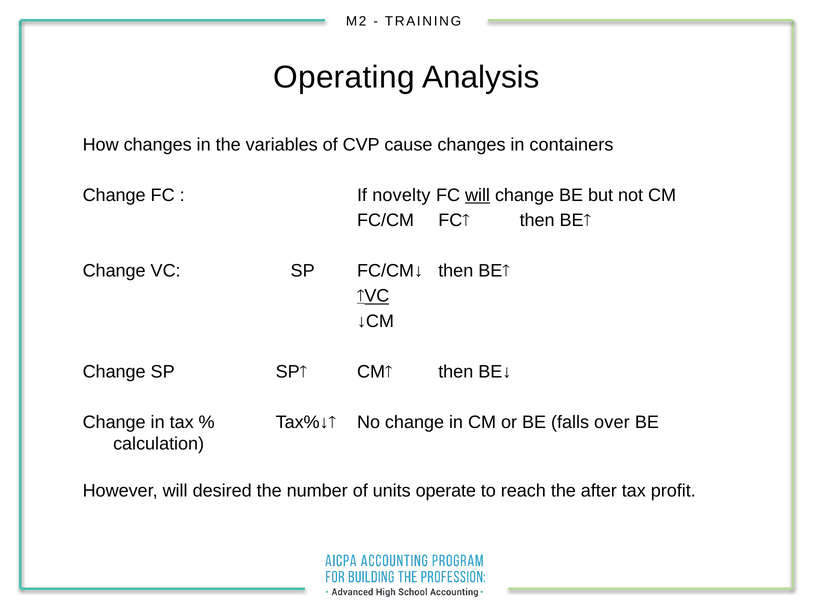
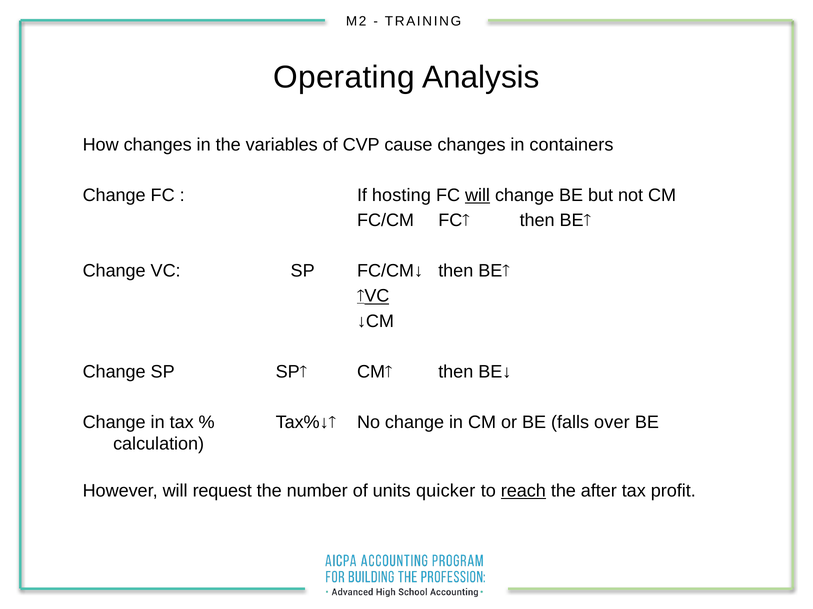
novelty: novelty -> hosting
desired: desired -> request
operate: operate -> quicker
reach underline: none -> present
